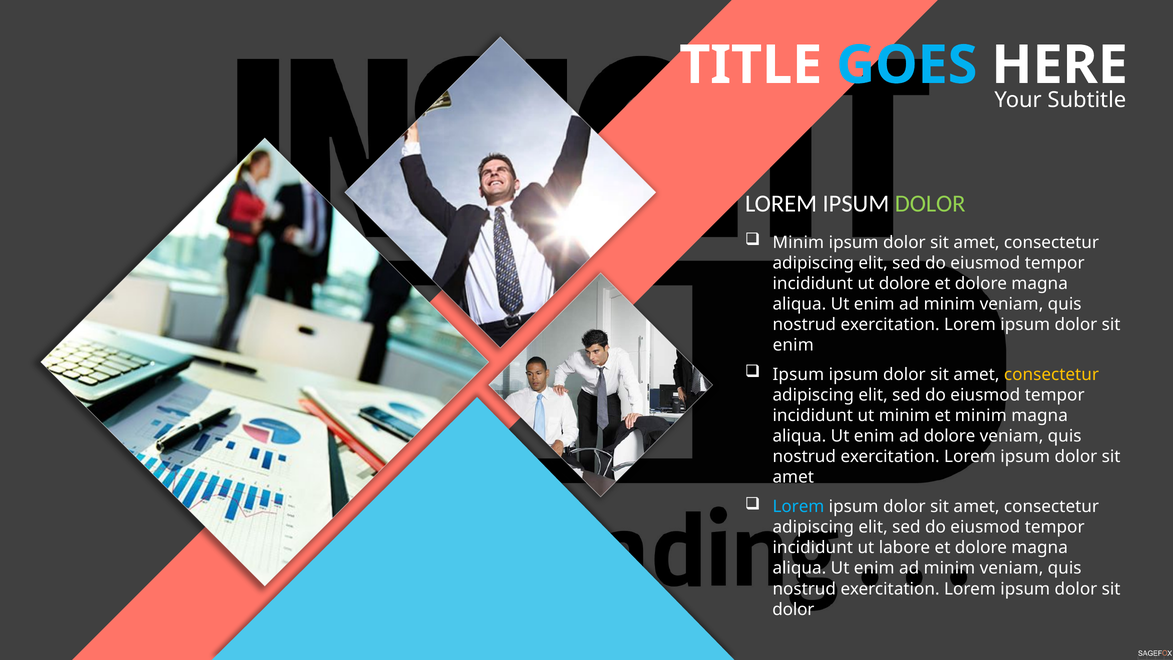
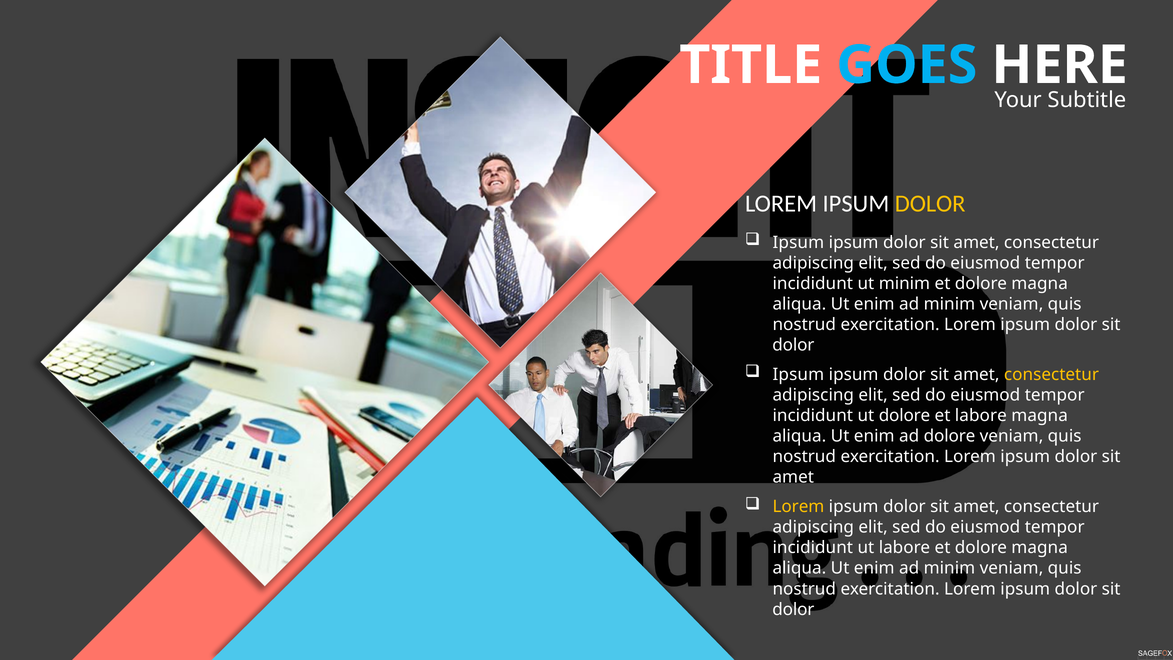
DOLOR at (930, 203) colour: light green -> yellow
Minim at (798, 242): Minim -> Ipsum
ut dolore: dolore -> minim
enim at (793, 345): enim -> dolor
ut minim: minim -> dolore
et minim: minim -> labore
Lorem at (798, 507) colour: light blue -> yellow
